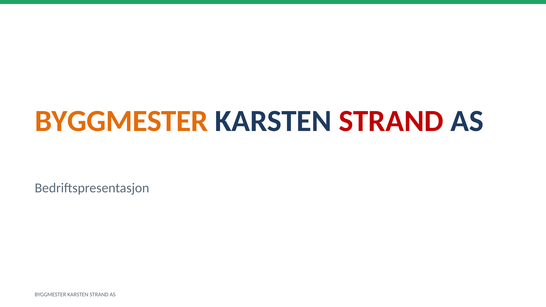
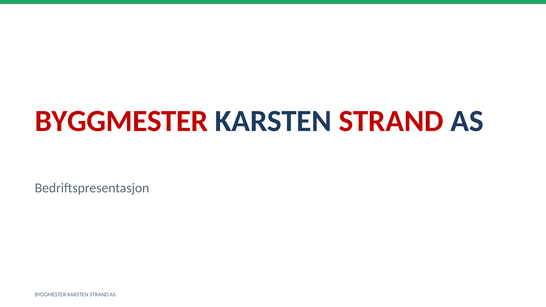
BYGGMESTER at (121, 121) colour: orange -> red
